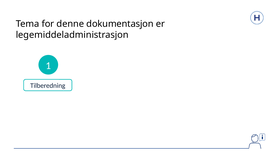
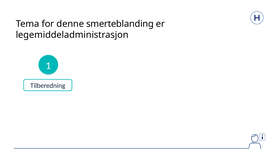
dokumentasjon: dokumentasjon -> smerteblanding
